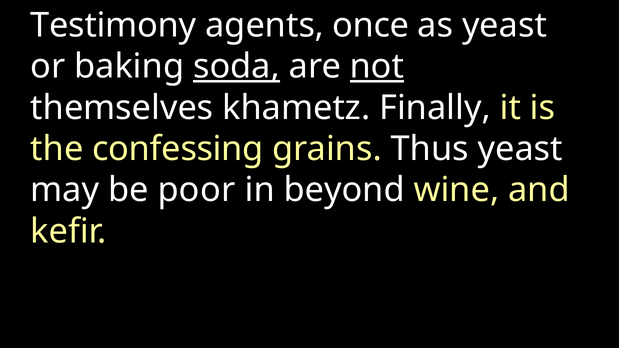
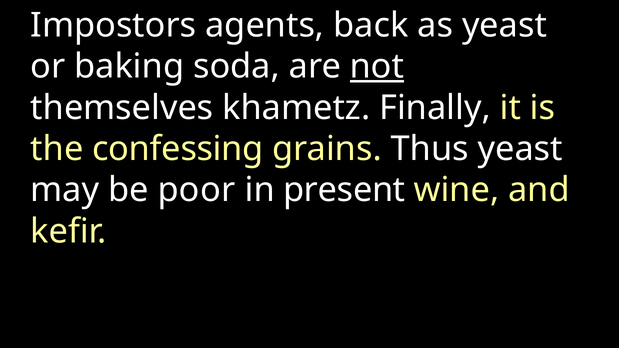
Testimony: Testimony -> Impostors
once: once -> back
soda underline: present -> none
beyond: beyond -> present
